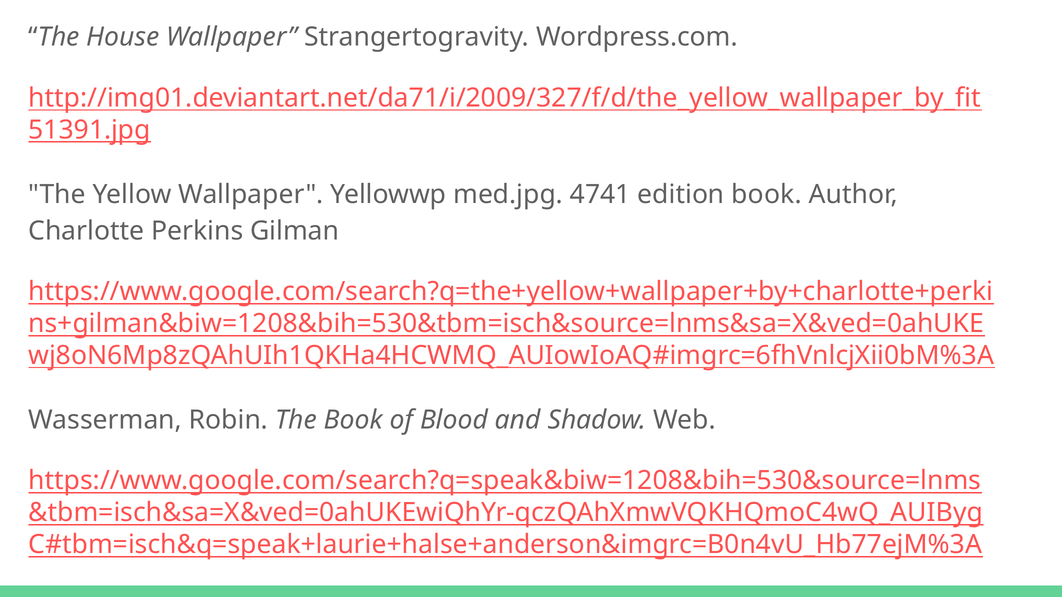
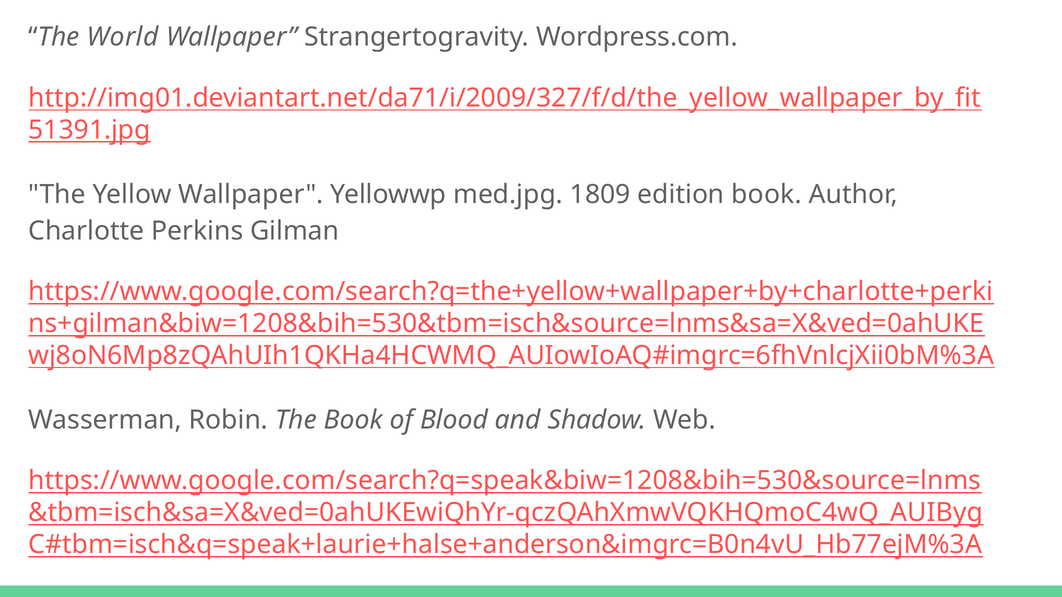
House: House -> World
4741: 4741 -> 1809
